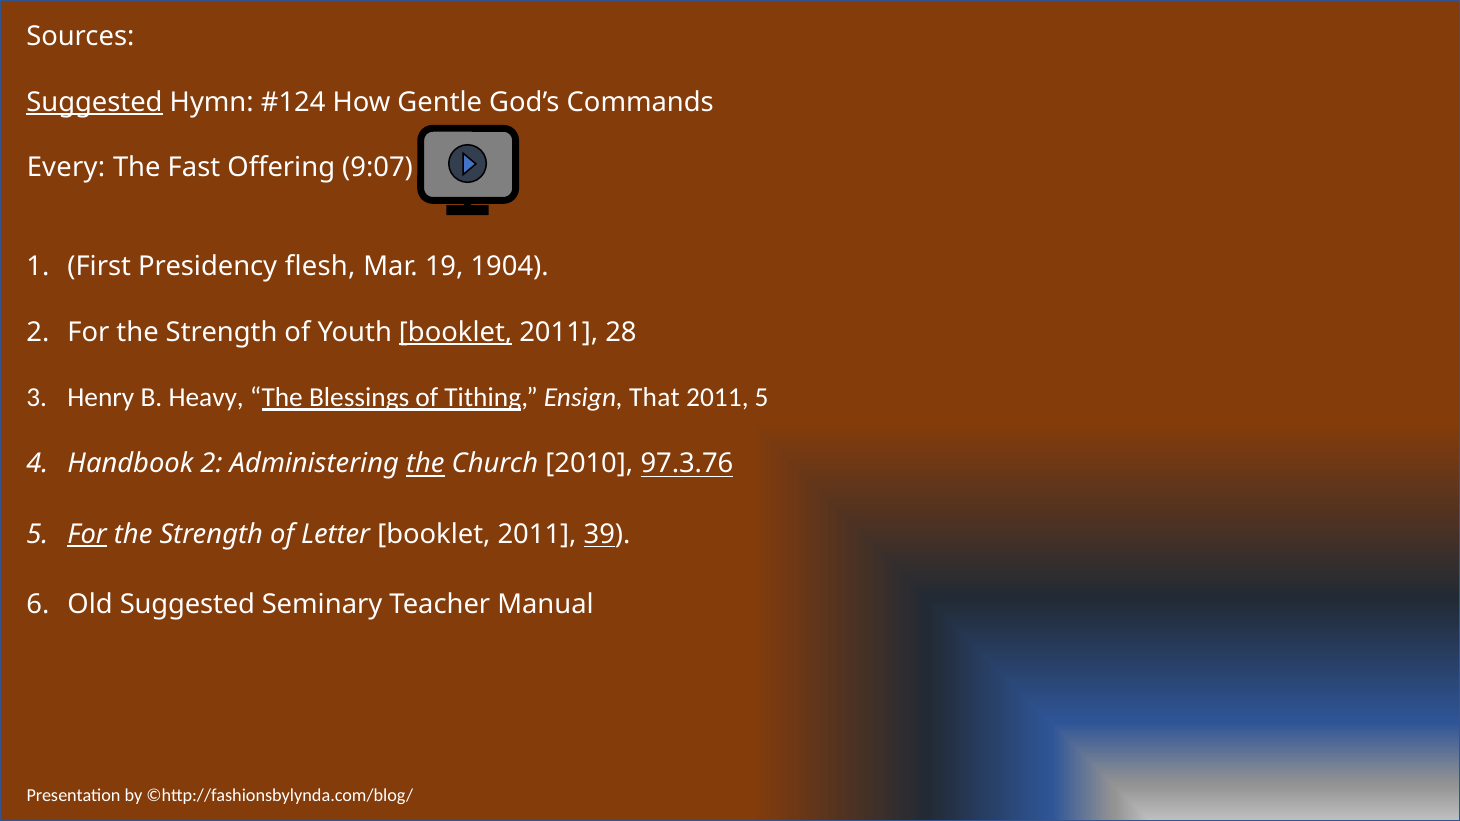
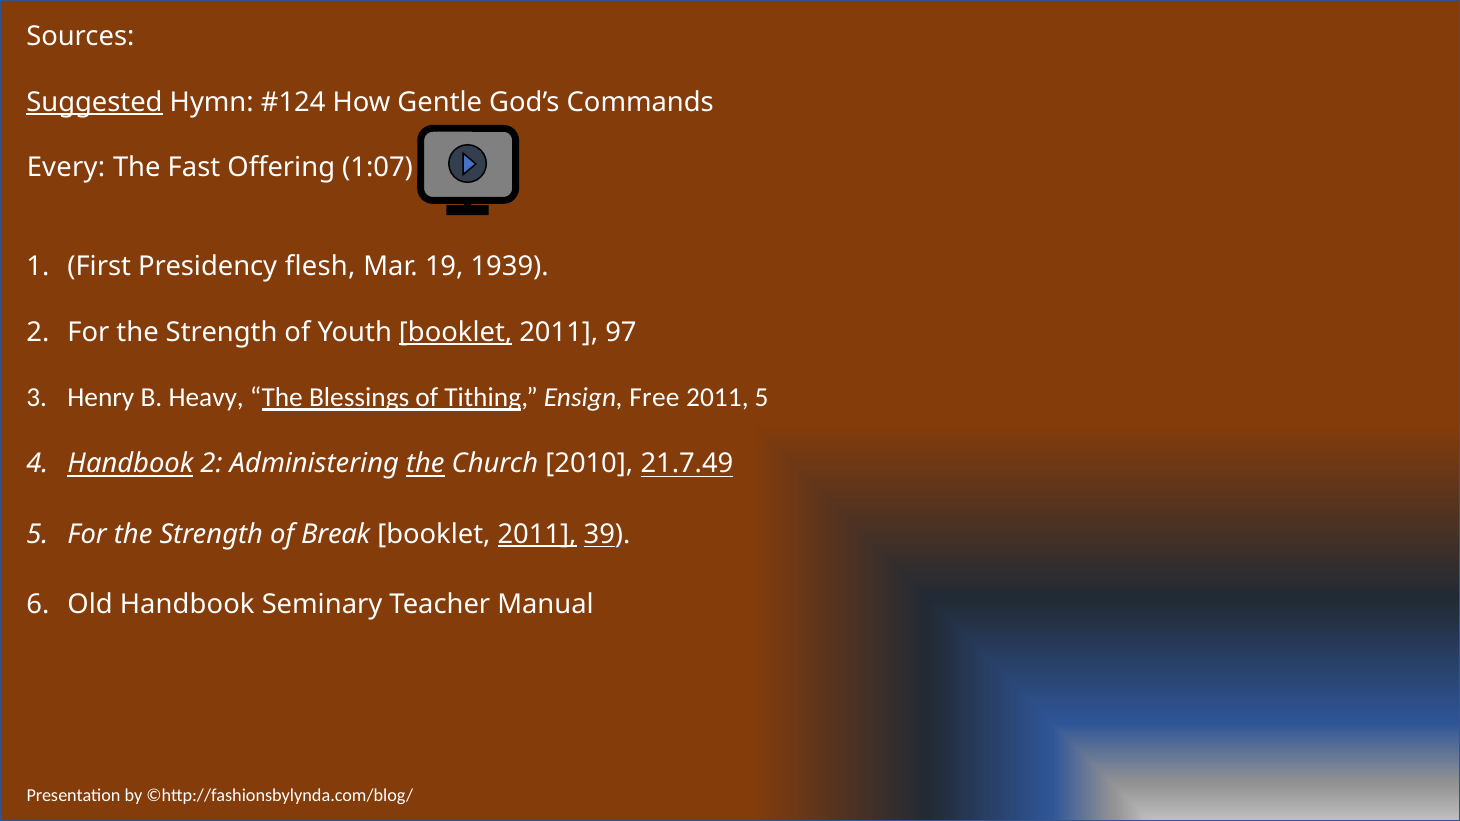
9:07: 9:07 -> 1:07
1904: 1904 -> 1939
28: 28 -> 97
That: That -> Free
Handbook at (130, 464) underline: none -> present
97.3.76: 97.3.76 -> 21.7.49
For at (87, 534) underline: present -> none
Letter: Letter -> Break
2011 at (537, 534) underline: none -> present
Old Suggested: Suggested -> Handbook
